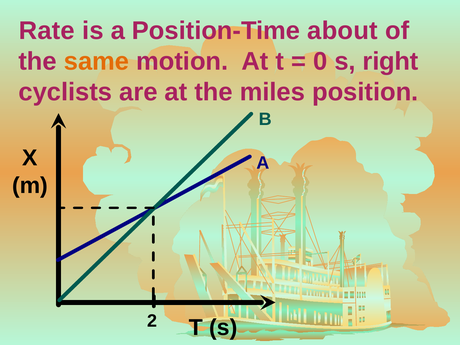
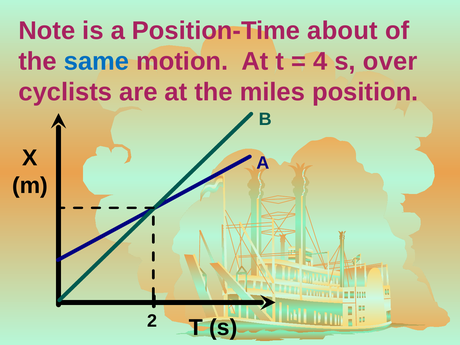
Rate: Rate -> Note
same colour: orange -> blue
0: 0 -> 4
right: right -> over
